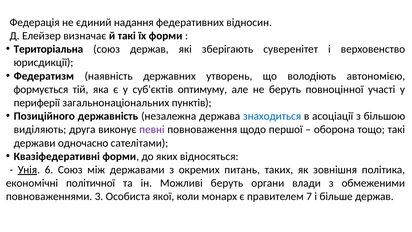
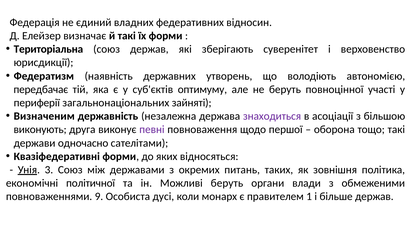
надання: надання -> владних
формується: формується -> передбачає
пунктів: пунктів -> зайняті
Позиційного: Позиційного -> Визначеним
знаходиться colour: blue -> purple
виділяють: виділяють -> виконують
6: 6 -> 3
3: 3 -> 9
якої: якої -> дусі
7: 7 -> 1
